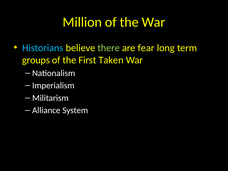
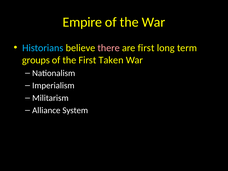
Million: Million -> Empire
there colour: light green -> pink
are fear: fear -> first
